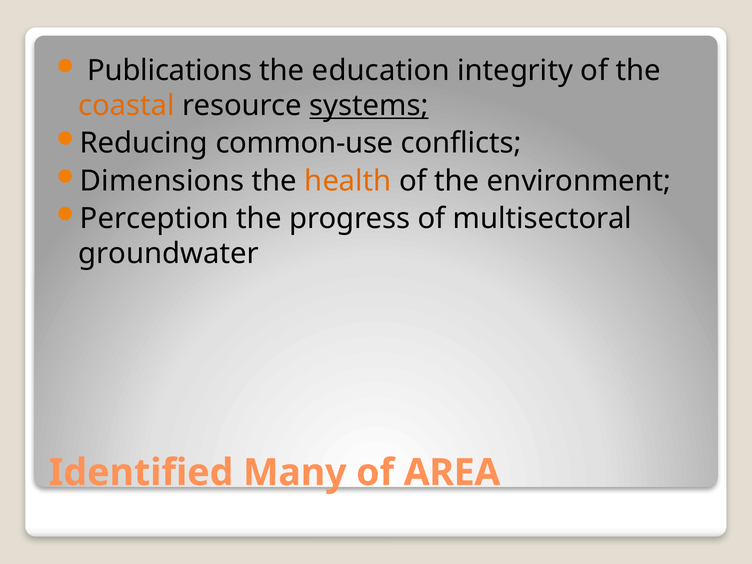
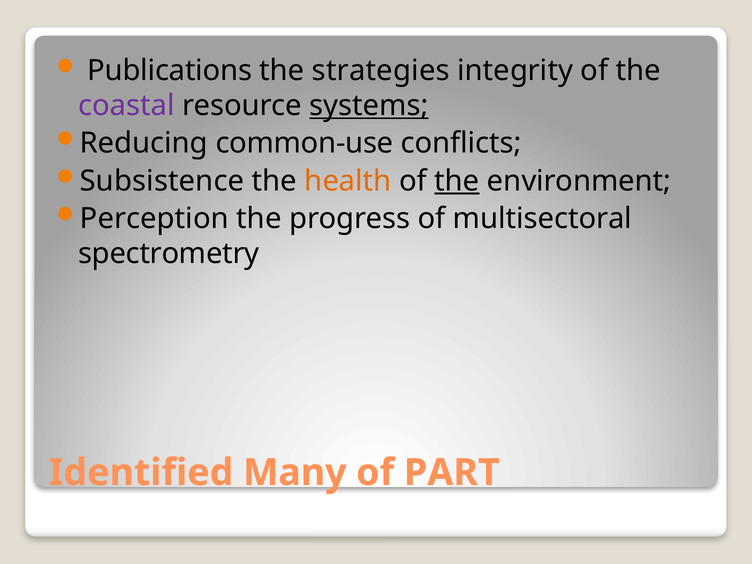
education: education -> strategies
coastal colour: orange -> purple
Dimensions: Dimensions -> Subsistence
the at (457, 181) underline: none -> present
groundwater: groundwater -> spectrometry
AREA: AREA -> PART
